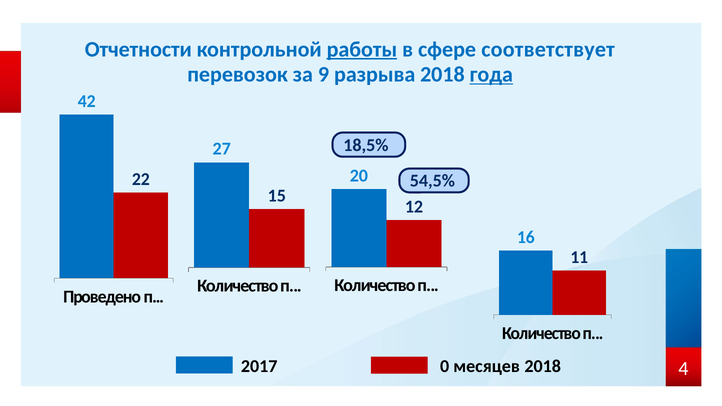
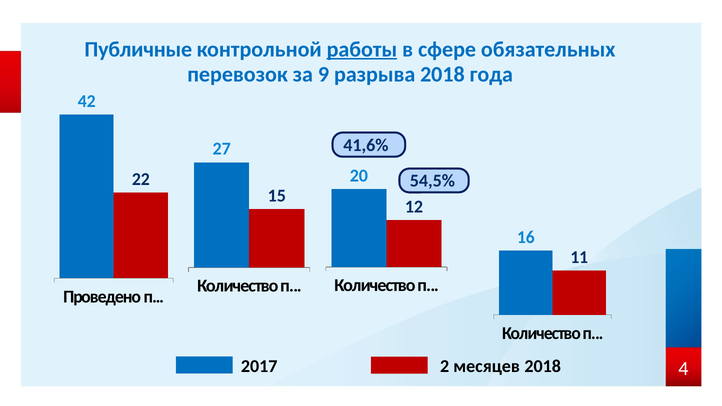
Отчетности: Отчетности -> Публичные
соответствует: соответствует -> обязательных
года underline: present -> none
18,5%: 18,5% -> 41,6%
0: 0 -> 2
